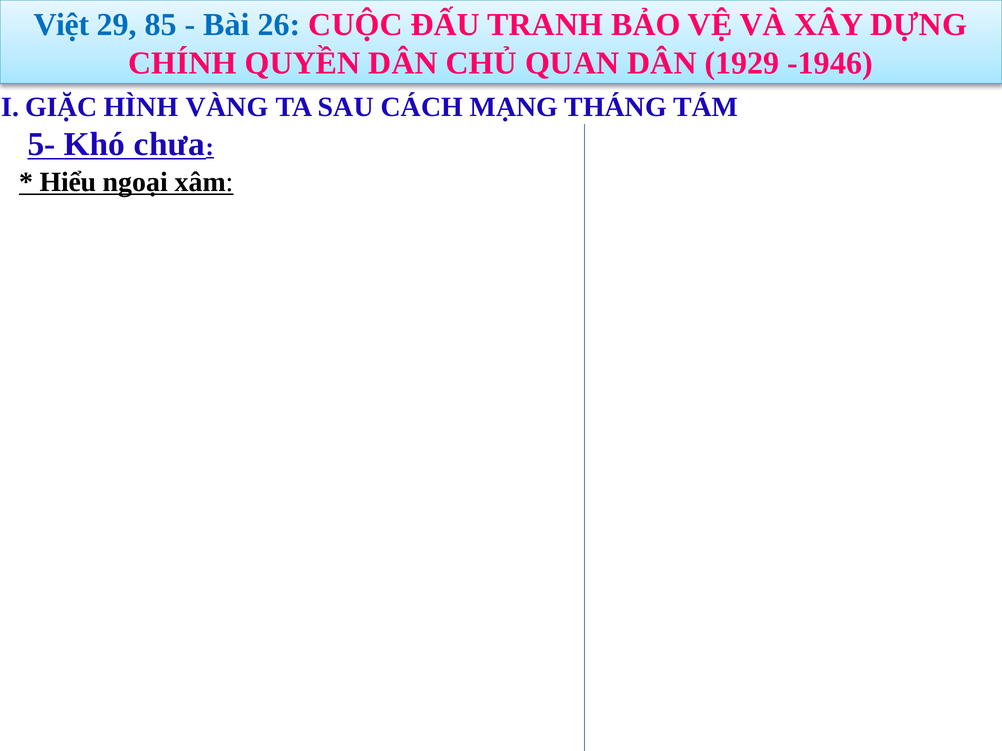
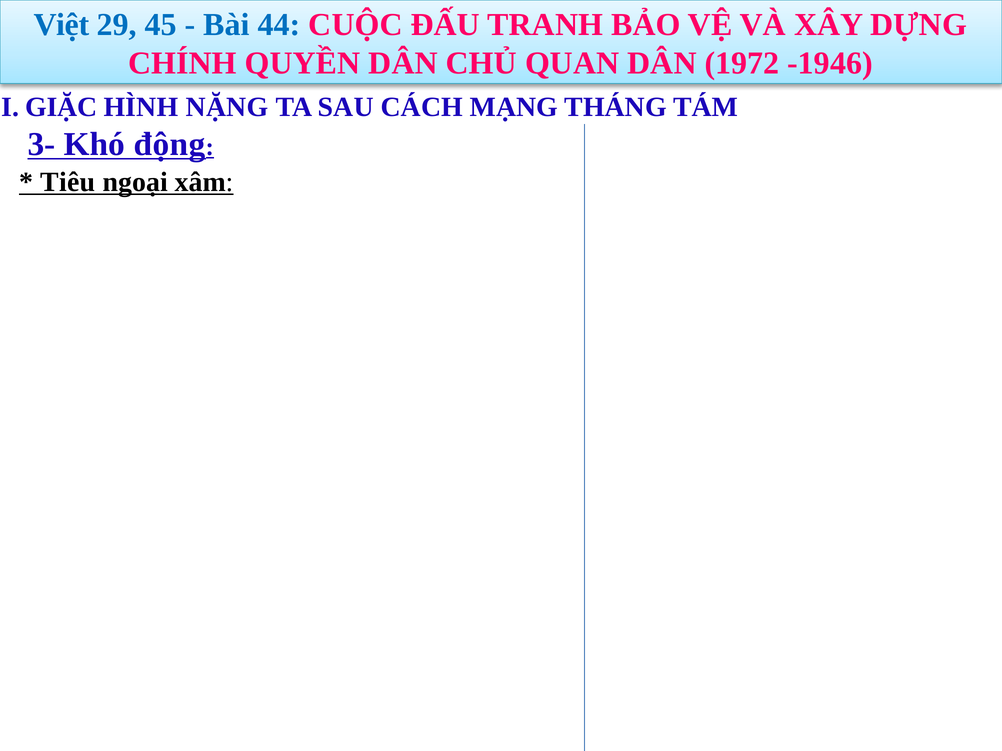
85: 85 -> 45
26: 26 -> 44
1929: 1929 -> 1972
VÀNG: VÀNG -> NẶNG
5-: 5- -> 3-
chưa: chưa -> động
Hiểu: Hiểu -> Tiêu
